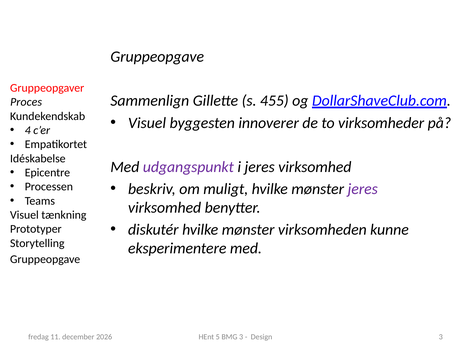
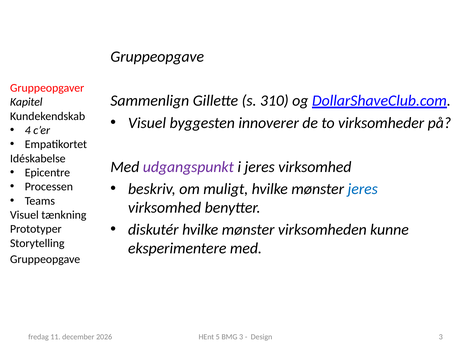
455: 455 -> 310
Proces: Proces -> Kapitel
jeres at (363, 189) colour: purple -> blue
